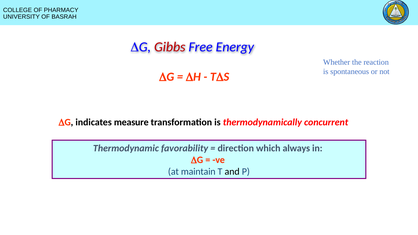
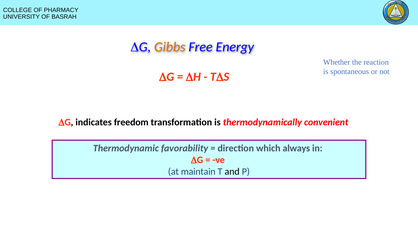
Gibbs colour: red -> orange
measure: measure -> freedom
concurrent: concurrent -> convenient
